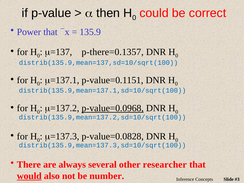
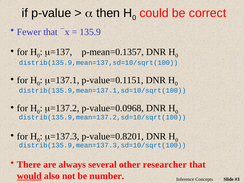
Power: Power -> Fewer
p-there=0.1357: p-there=0.1357 -> p-mean=0.1357
p-value=0.0968 underline: present -> none
p-value=0.0828: p-value=0.0828 -> p-value=0.8201
